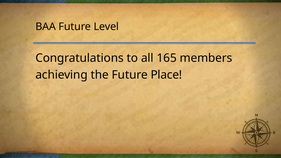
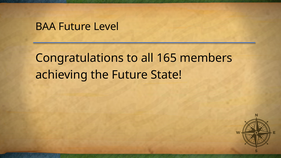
Place: Place -> State
